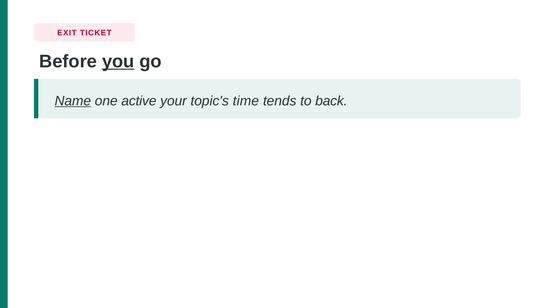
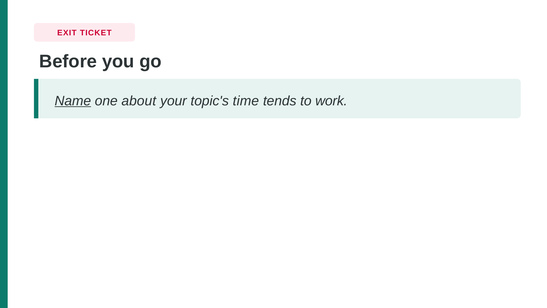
you underline: present -> none
active: active -> about
back: back -> work
